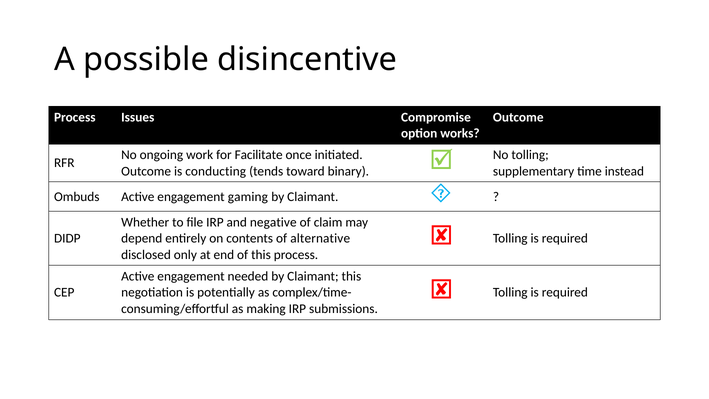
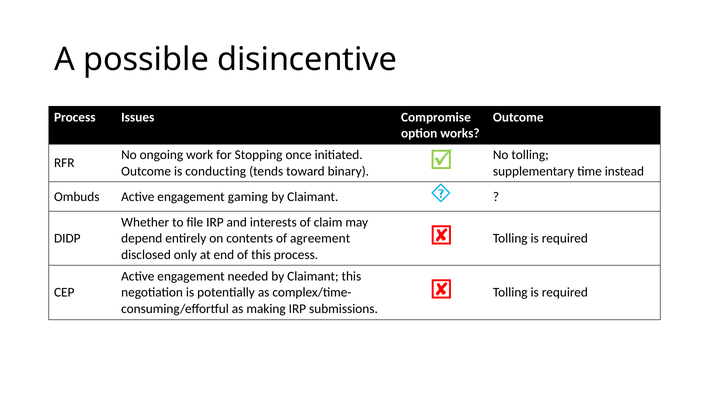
Facilitate: Facilitate -> Stopping
negative: negative -> interests
alternative: alternative -> agreement
